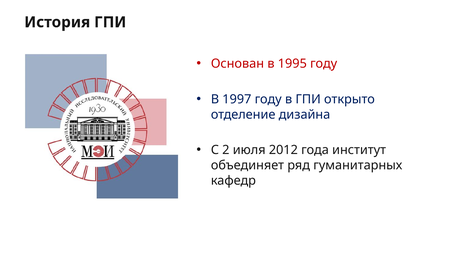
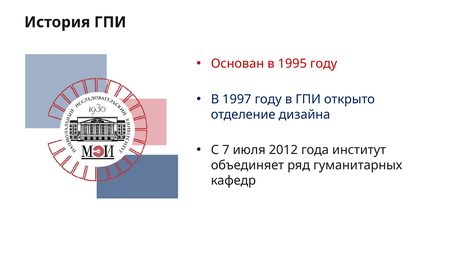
2: 2 -> 7
